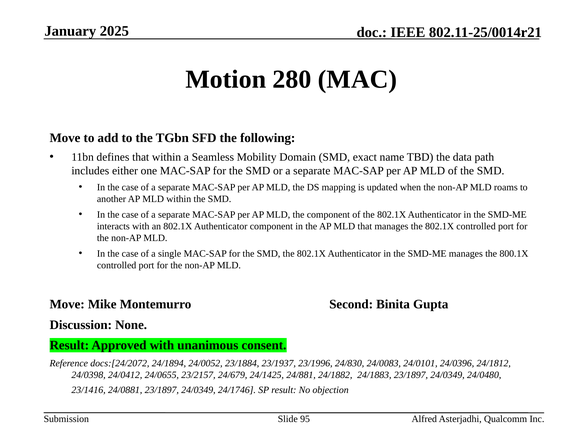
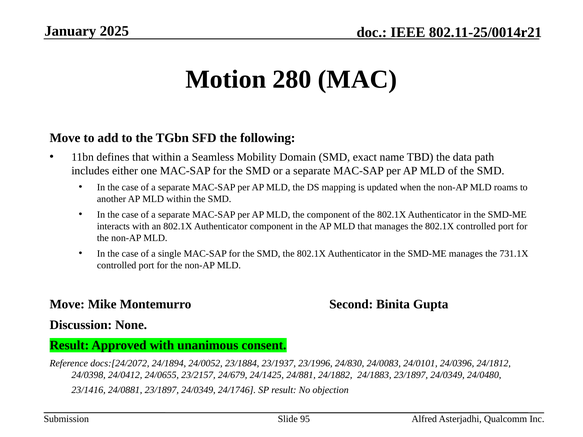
800.1X: 800.1X -> 731.1X
